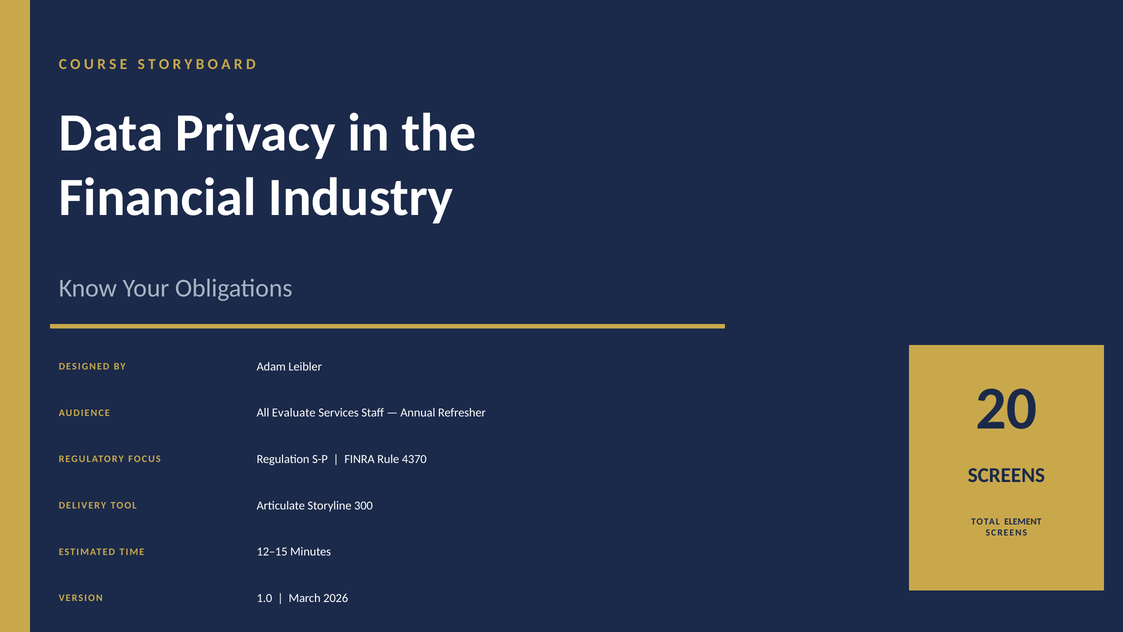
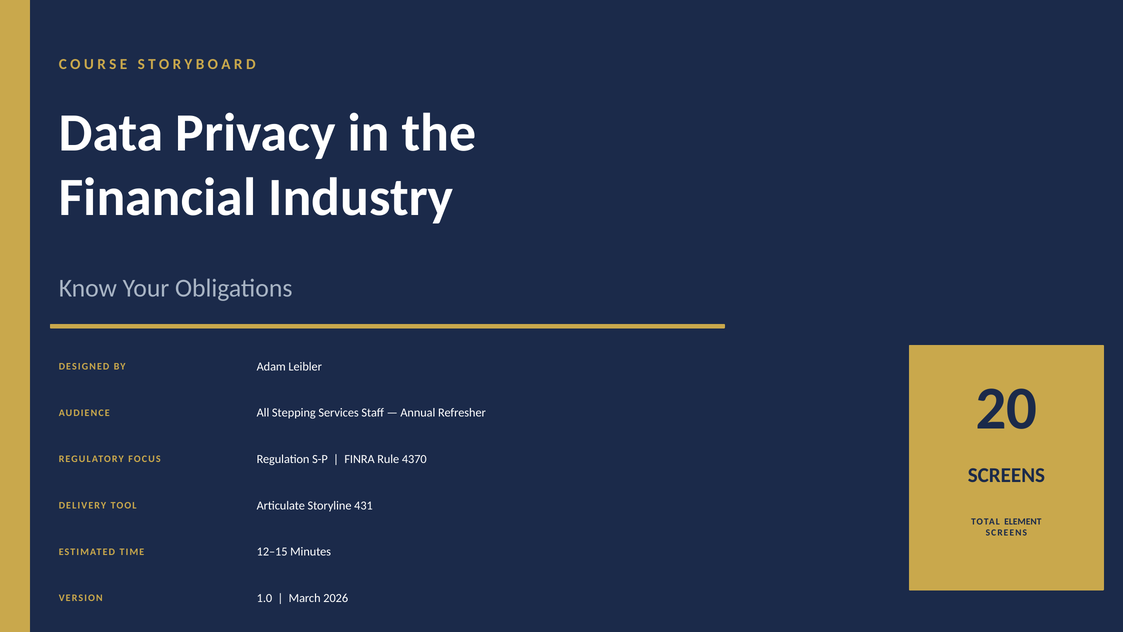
Evaluate: Evaluate -> Stepping
300: 300 -> 431
